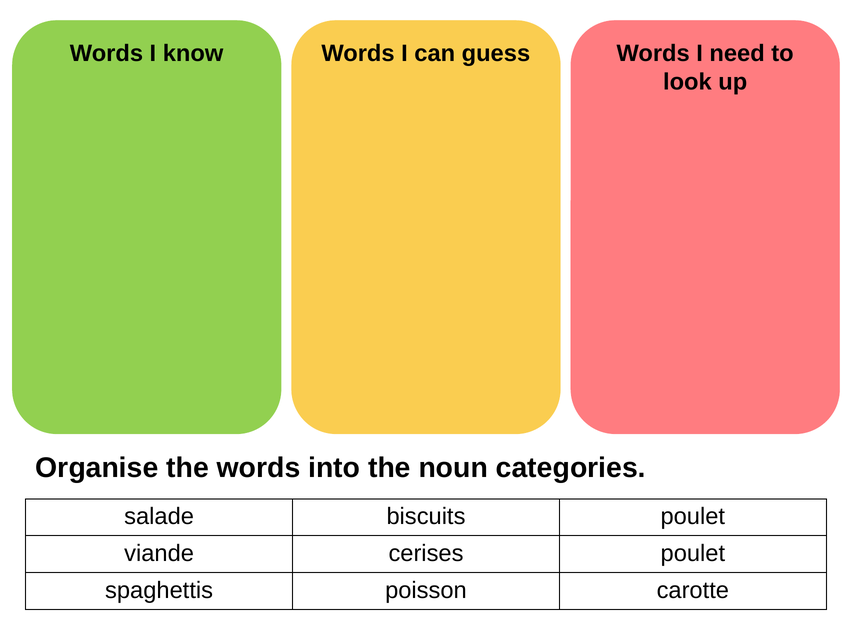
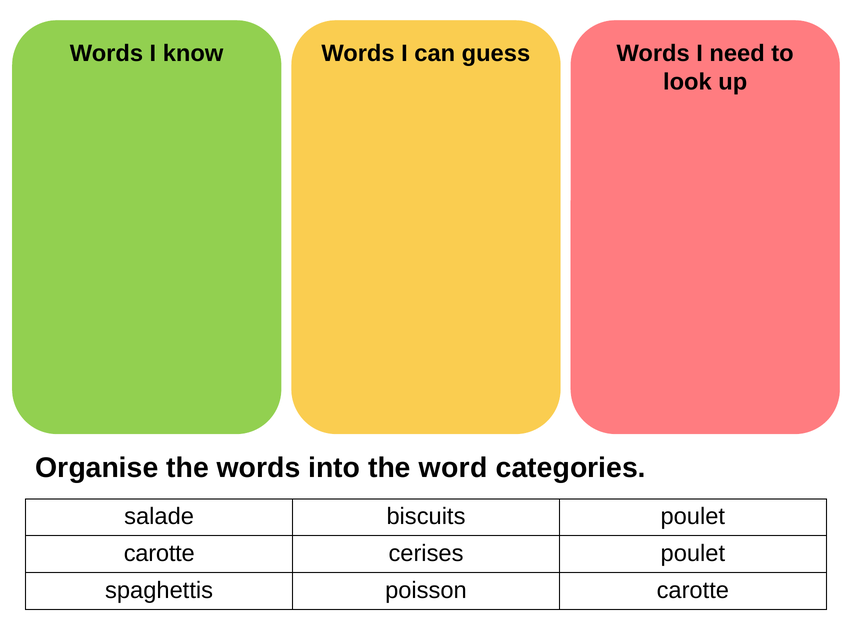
noun: noun -> word
viande at (159, 554): viande -> carotte
